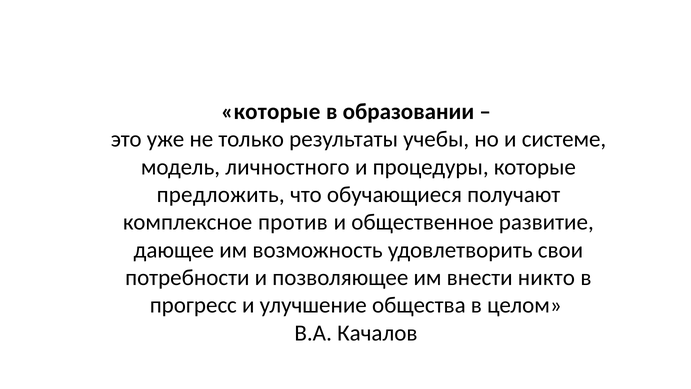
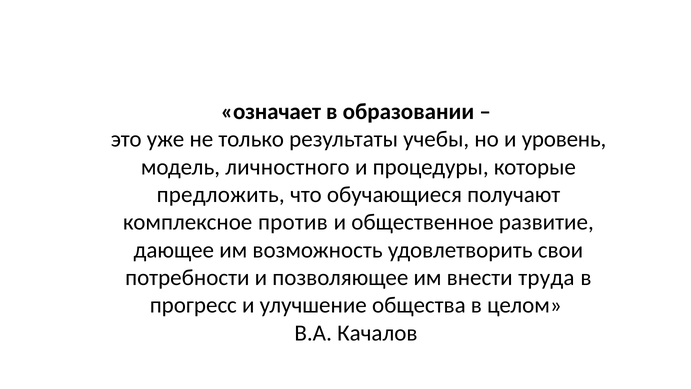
которые at (271, 111): которые -> означает
системе: системе -> уровень
никто: никто -> труда
